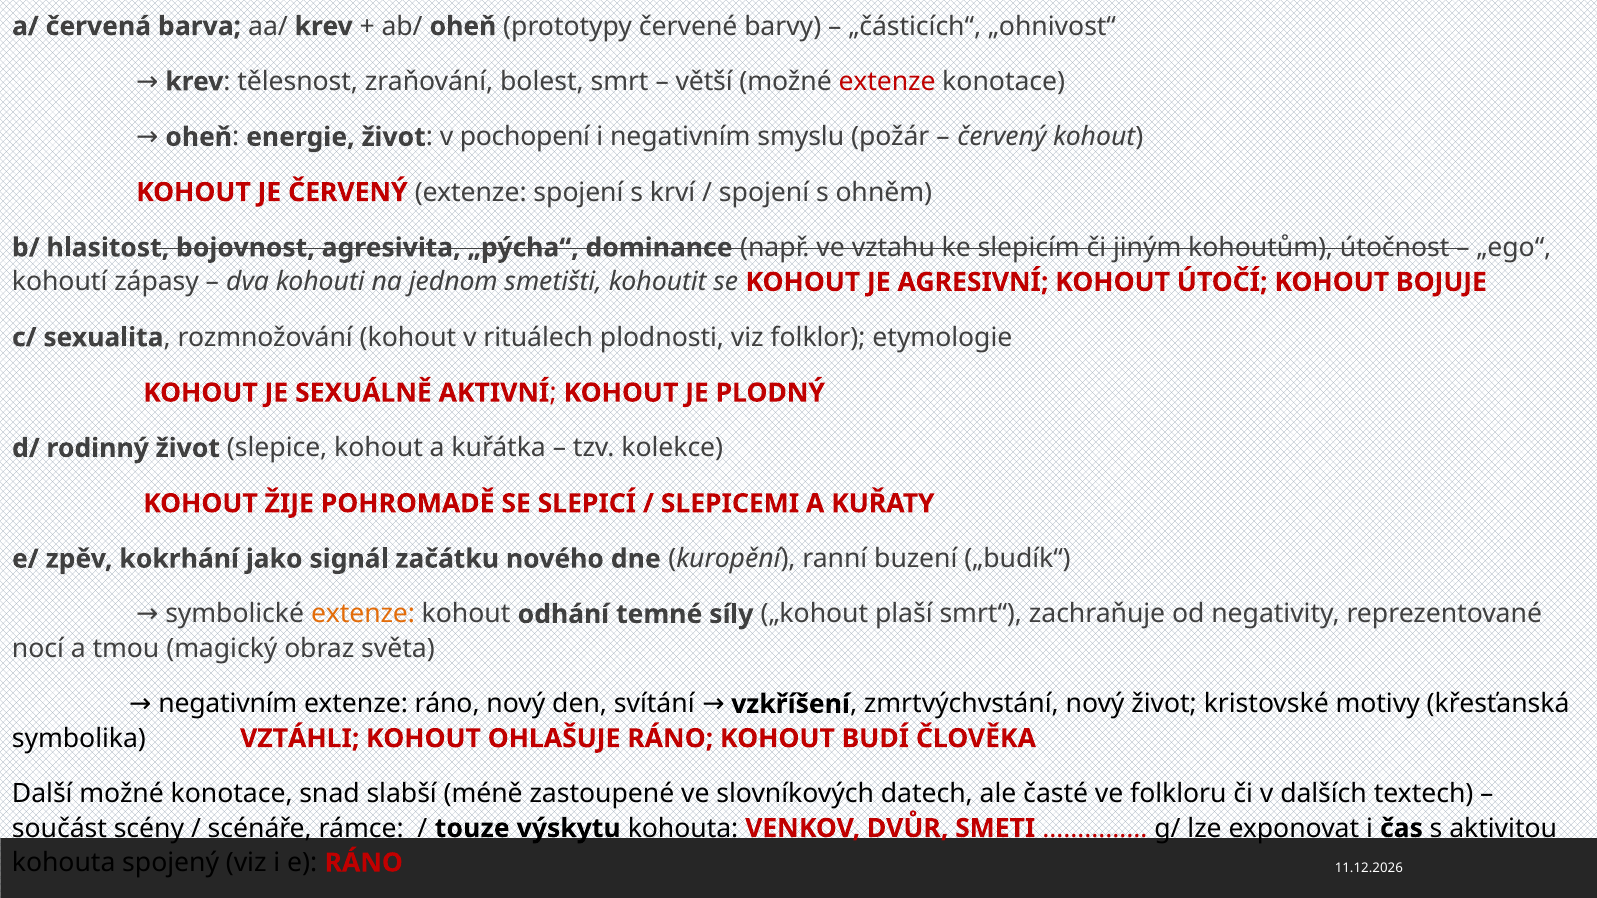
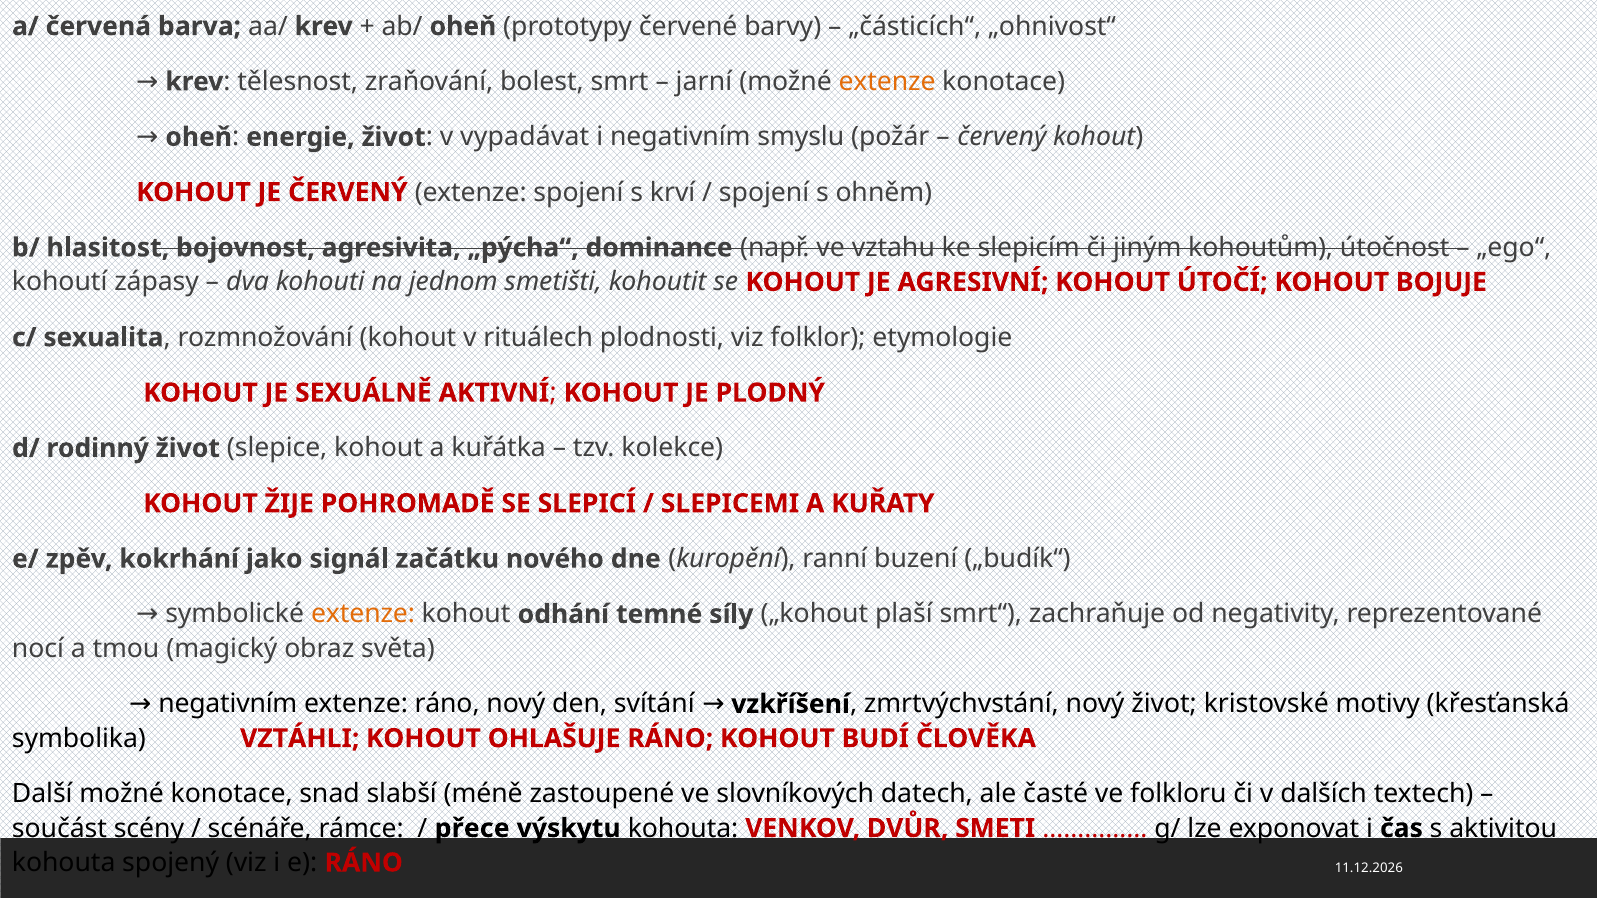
větší: větší -> jarní
extenze at (887, 82) colour: red -> orange
pochopení: pochopení -> vypadávat
touze: touze -> přece
